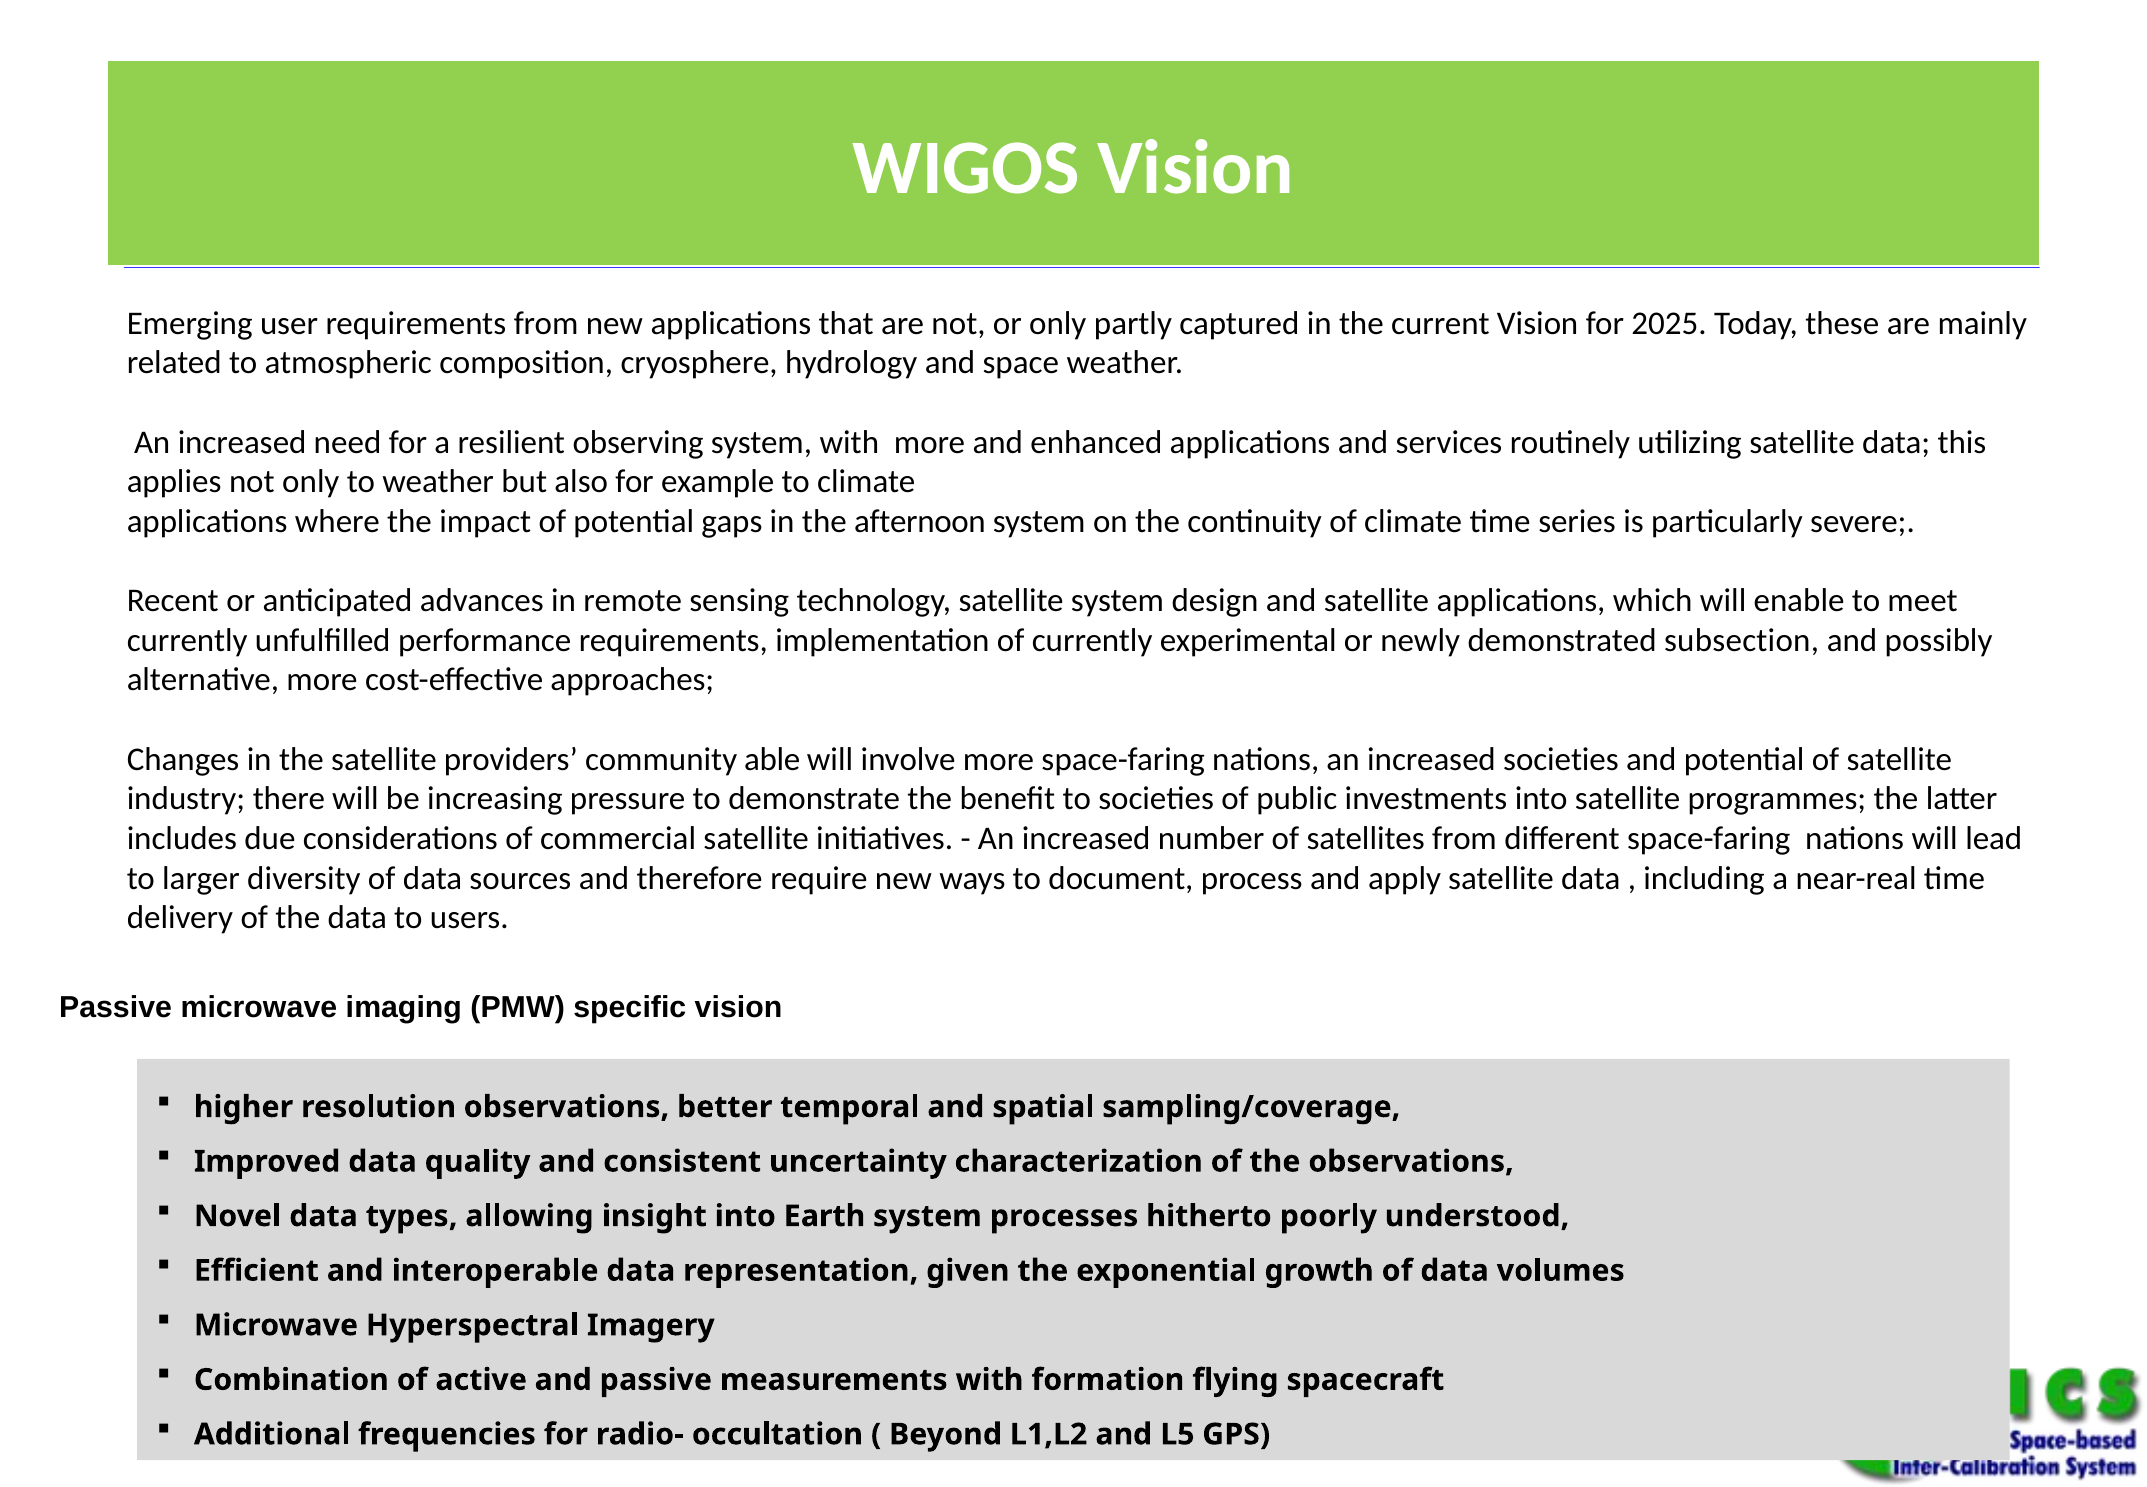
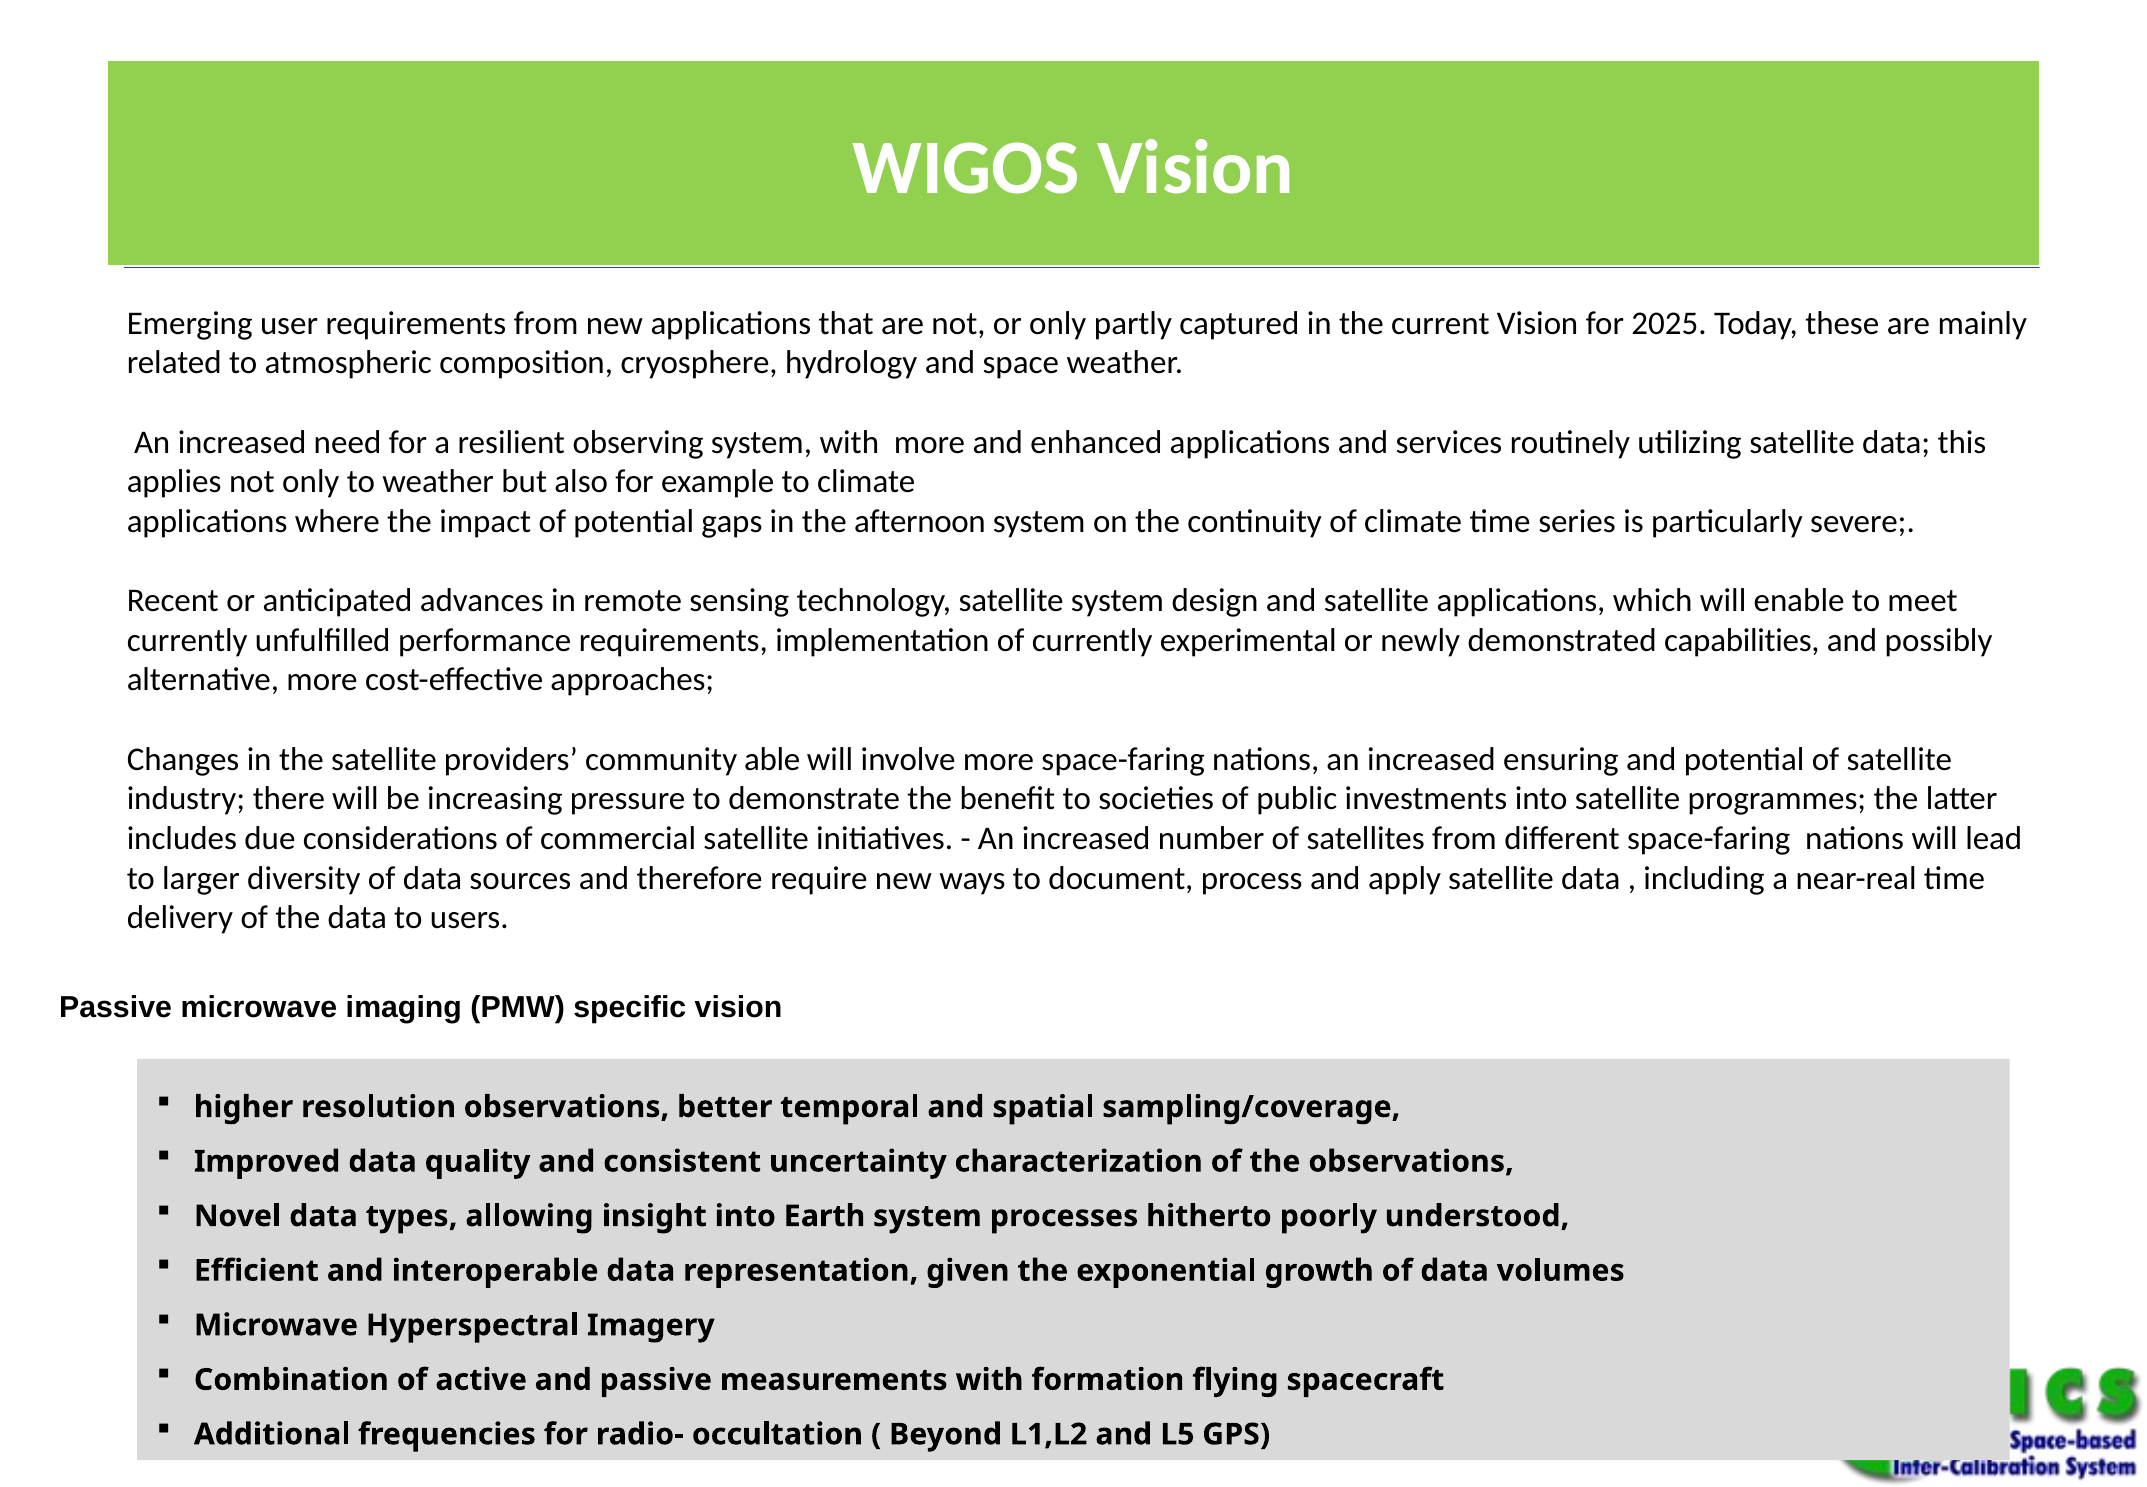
subsection: subsection -> capabilities
increased societies: societies -> ensuring
